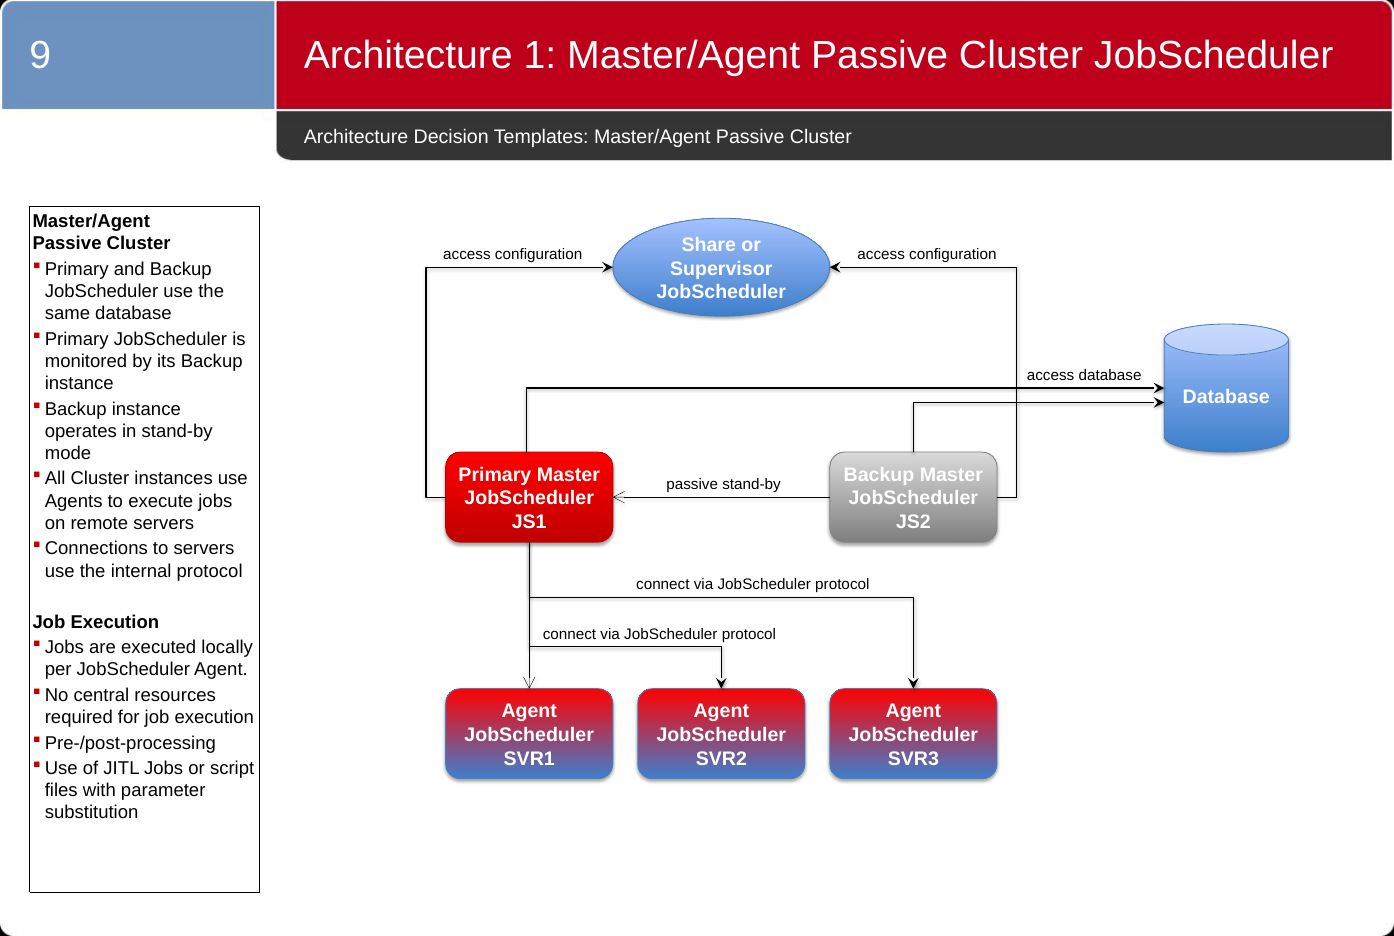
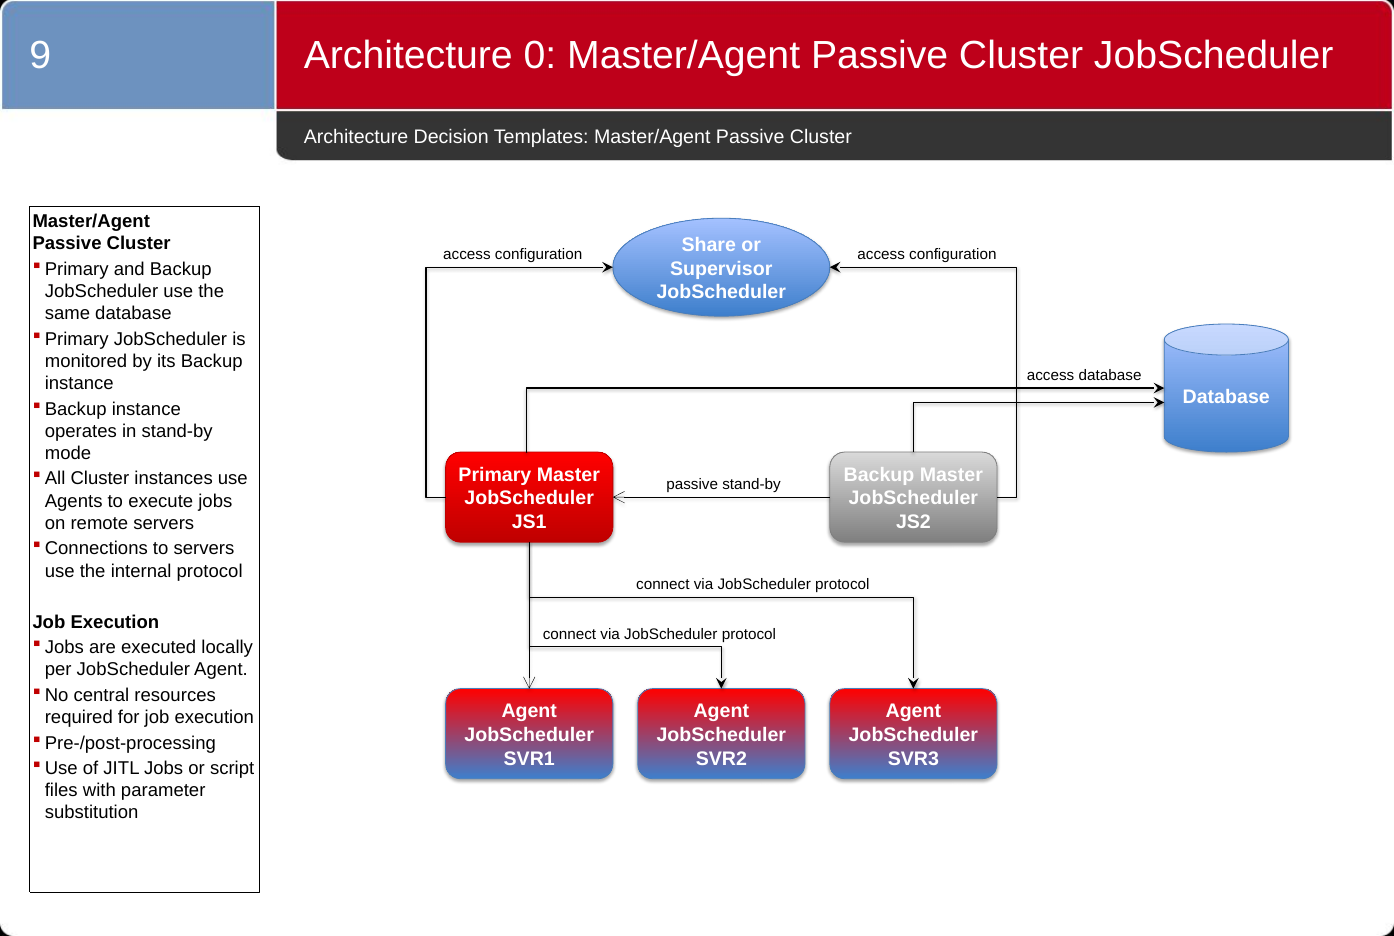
1: 1 -> 0
